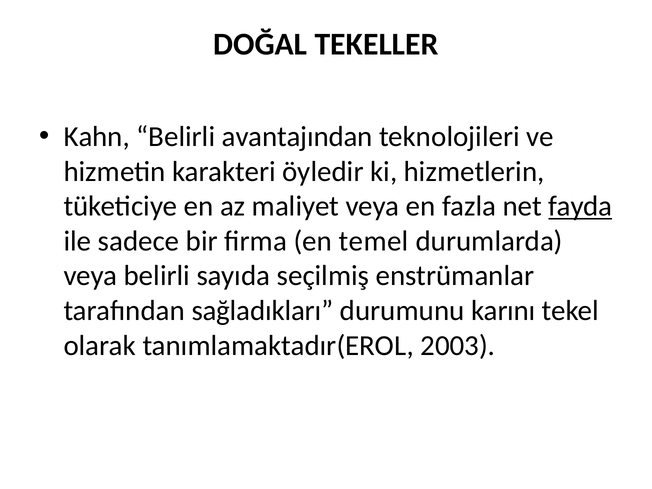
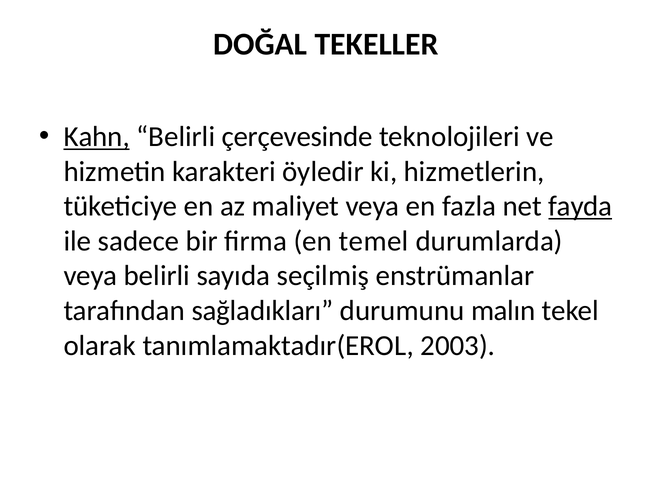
Kahn underline: none -> present
avantajından: avantajından -> çerçevesinde
karını: karını -> malın
